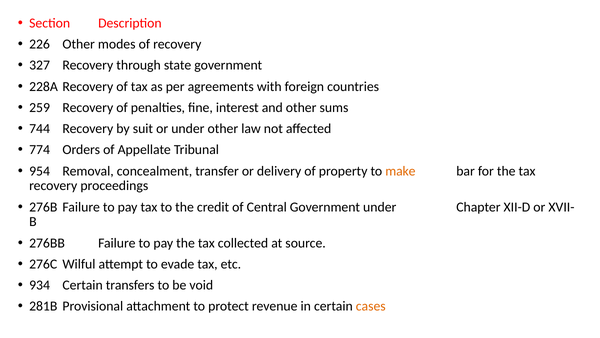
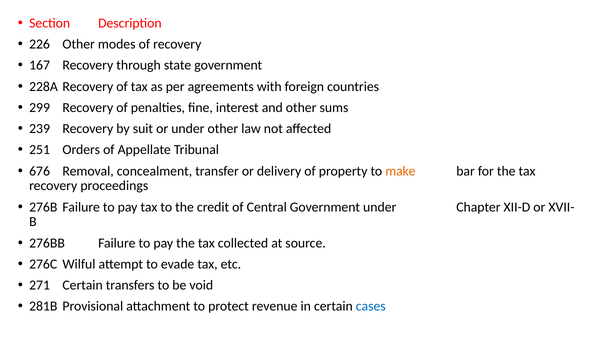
327: 327 -> 167
259: 259 -> 299
744: 744 -> 239
774: 774 -> 251
954: 954 -> 676
934: 934 -> 271
cases colour: orange -> blue
